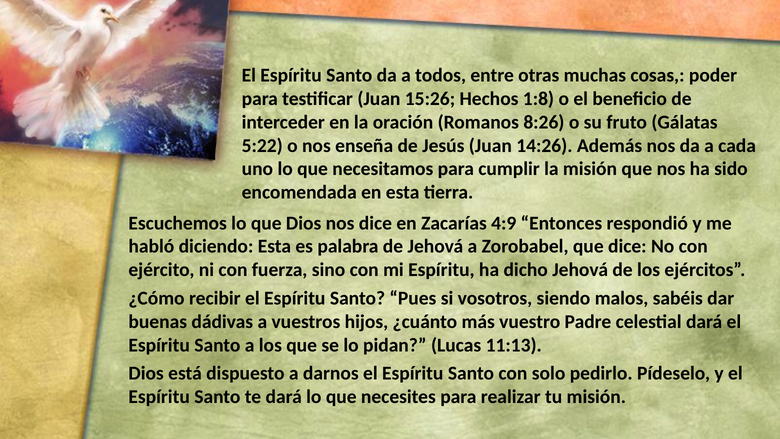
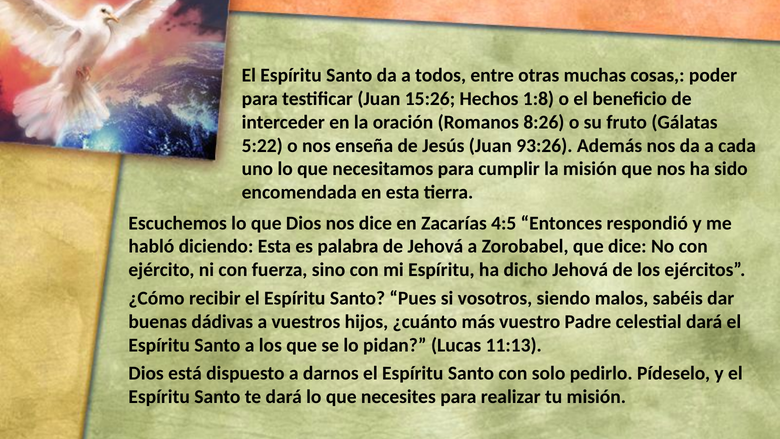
14:26: 14:26 -> 93:26
4:9: 4:9 -> 4:5
